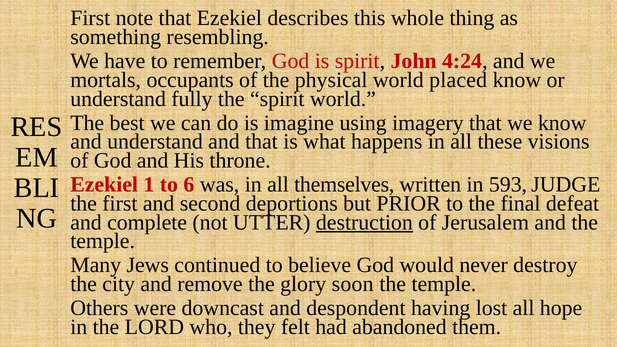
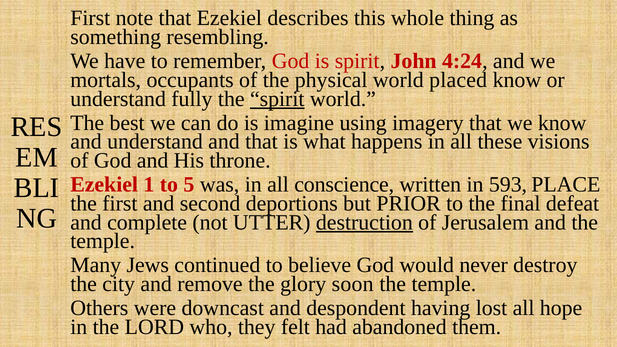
spirit at (277, 99) underline: none -> present
6: 6 -> 5
themselves: themselves -> conscience
JUDGE: JUDGE -> PLACE
